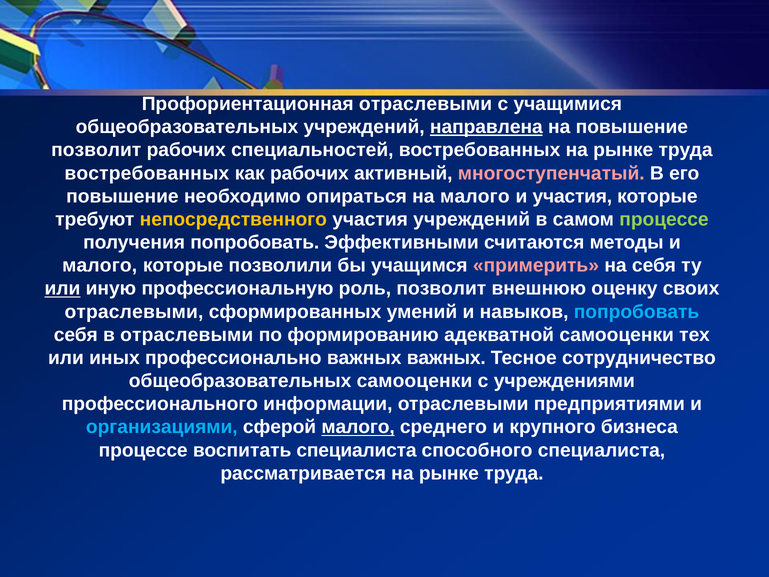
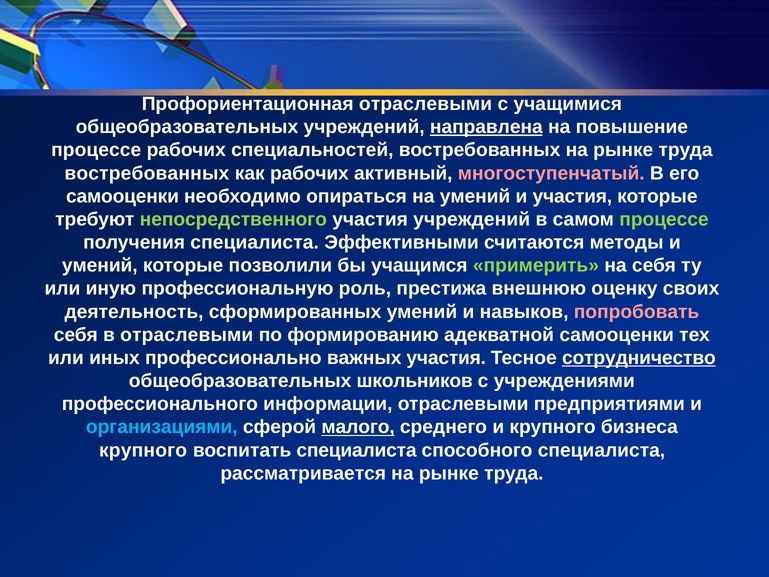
позволит at (96, 150): позволит -> процессе
повышение at (122, 196): повышение -> самооценки
на малого: малого -> умений
непосредственного colour: yellow -> light green
получения попробовать: попробовать -> специалиста
малого at (100, 265): малого -> умений
примерить colour: pink -> light green
или at (62, 288) underline: present -> none
роль позволит: позволит -> престижа
отраслевыми at (134, 312): отраслевыми -> деятельность
попробовать at (637, 312) colour: light blue -> pink
важных важных: важных -> участия
сотрудничество underline: none -> present
общеобразовательных самооценки: самооценки -> школьников
процессе at (143, 450): процессе -> крупного
